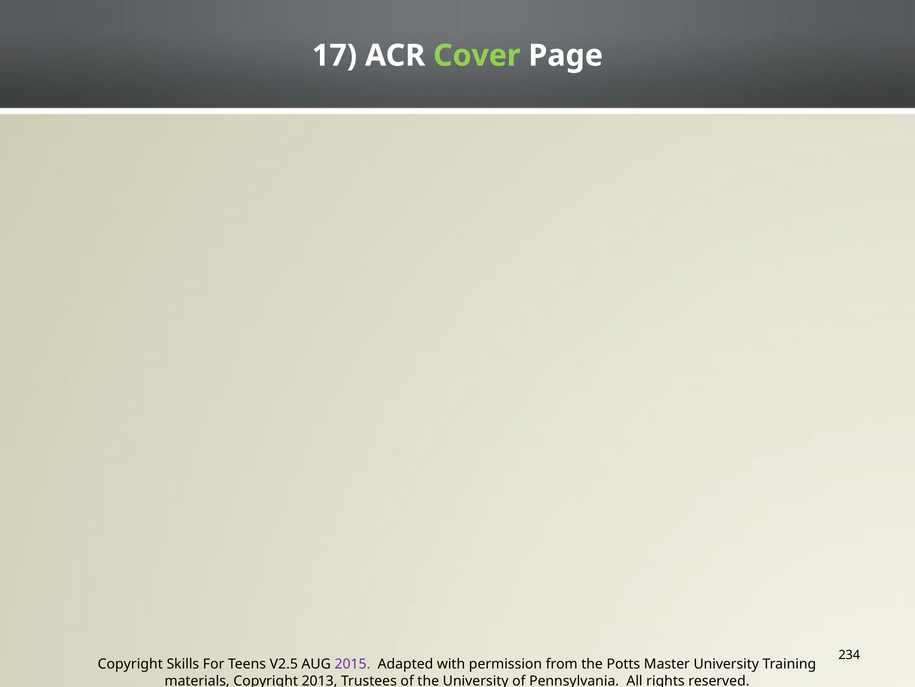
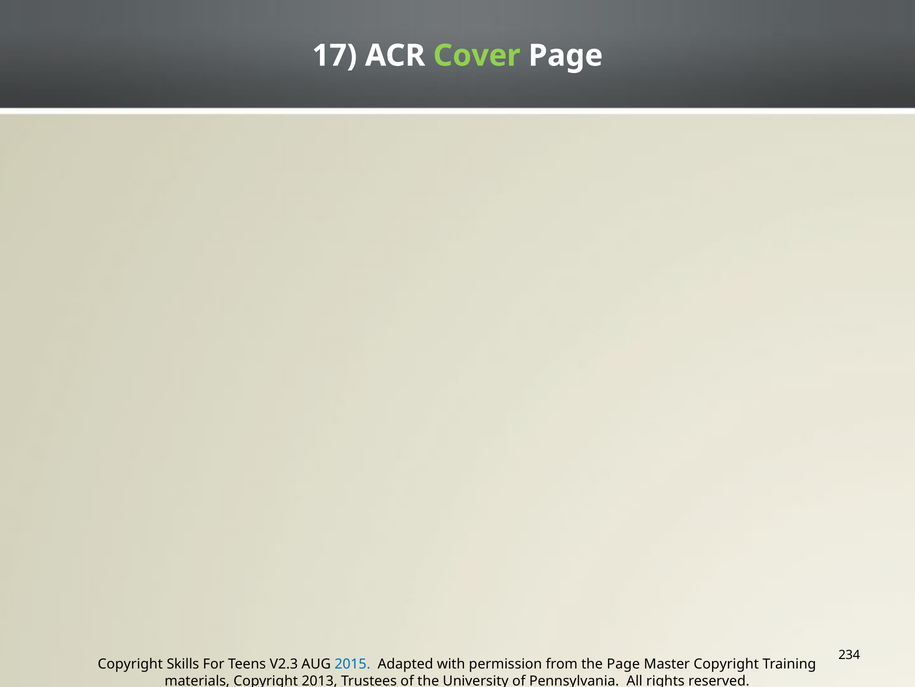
V2.5: V2.5 -> V2.3
2015 colour: purple -> blue
the Potts: Potts -> Page
Master University: University -> Copyright
